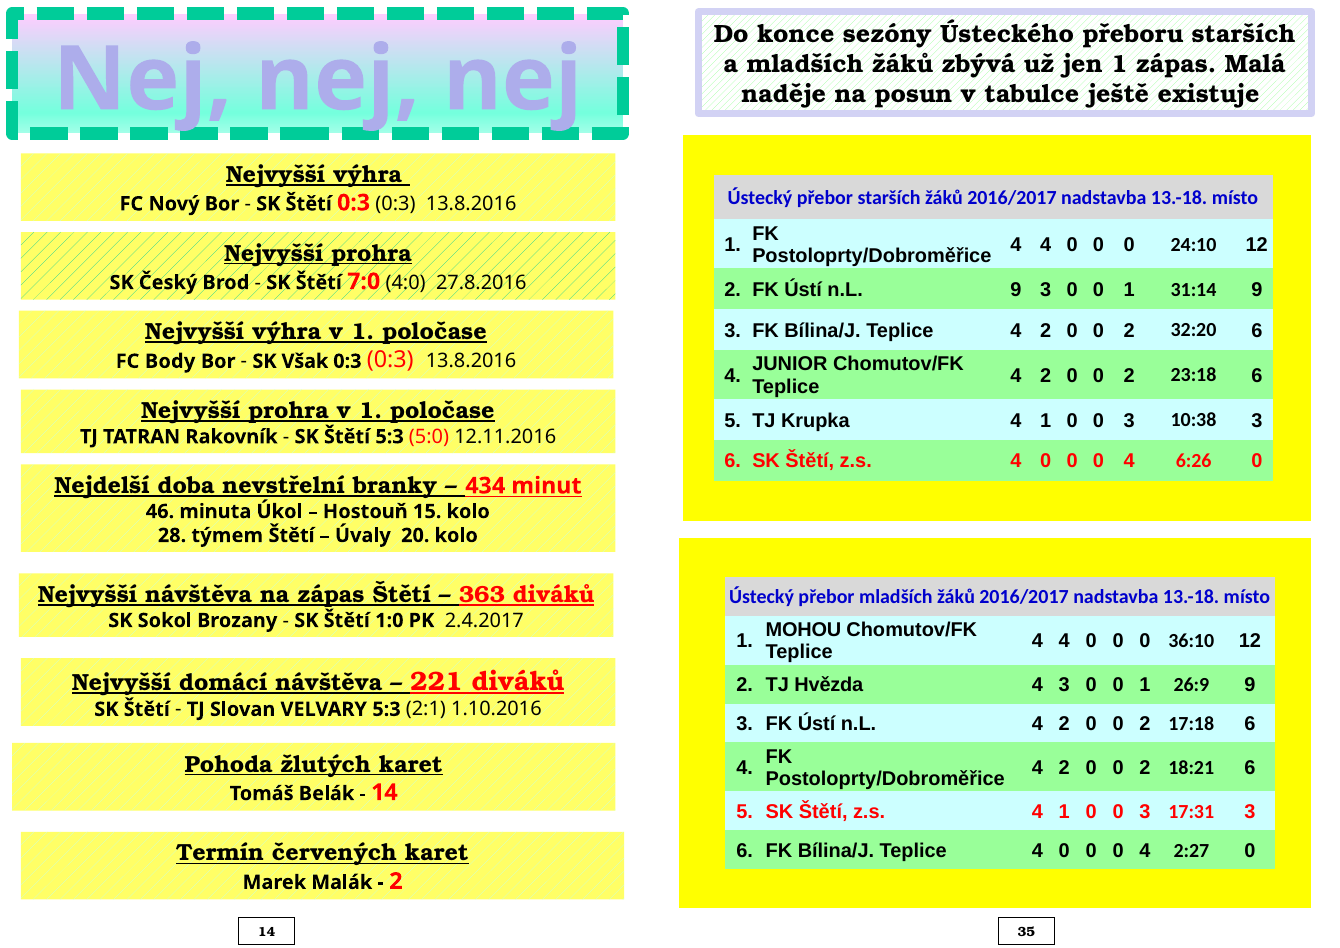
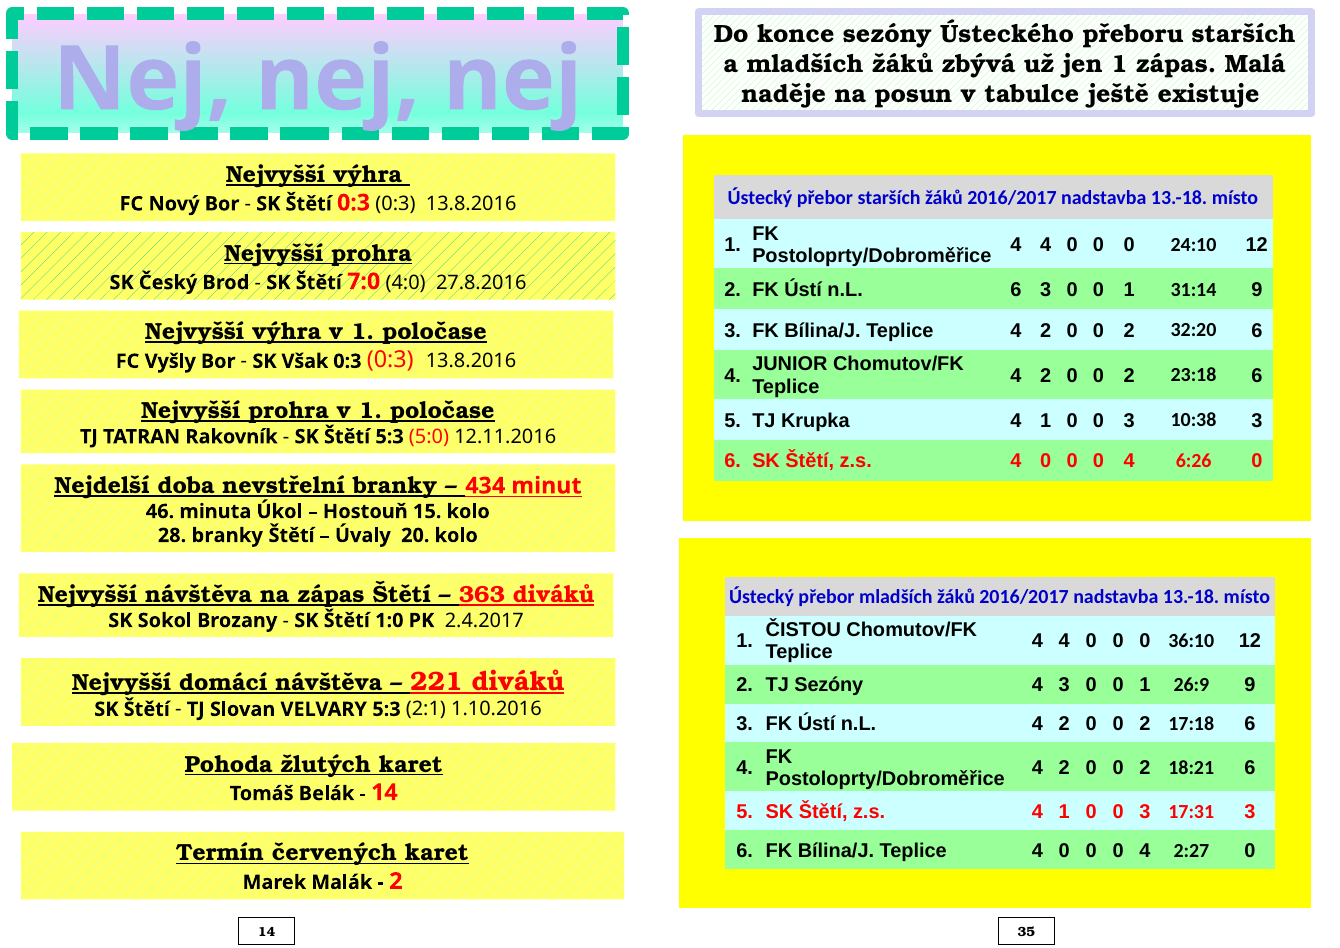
n.L 9: 9 -> 6
Body: Body -> Vyšly
28 týmem: týmem -> branky
MOHOU: MOHOU -> ČISTOU
TJ Hvězda: Hvězda -> Sezóny
